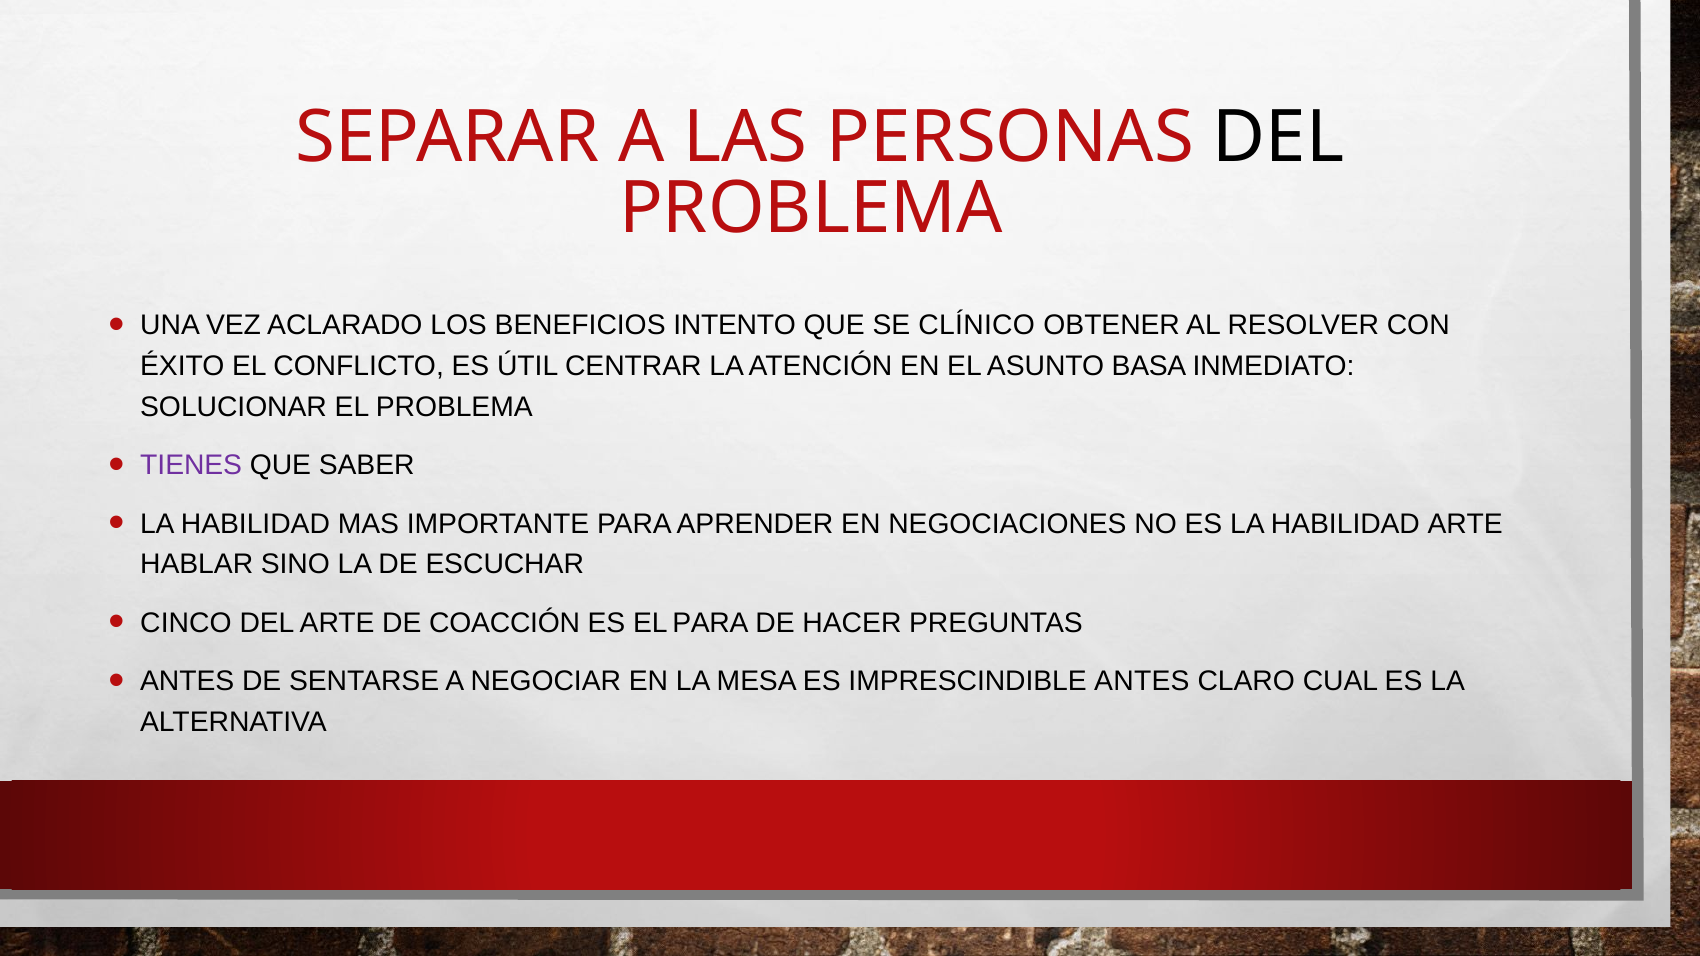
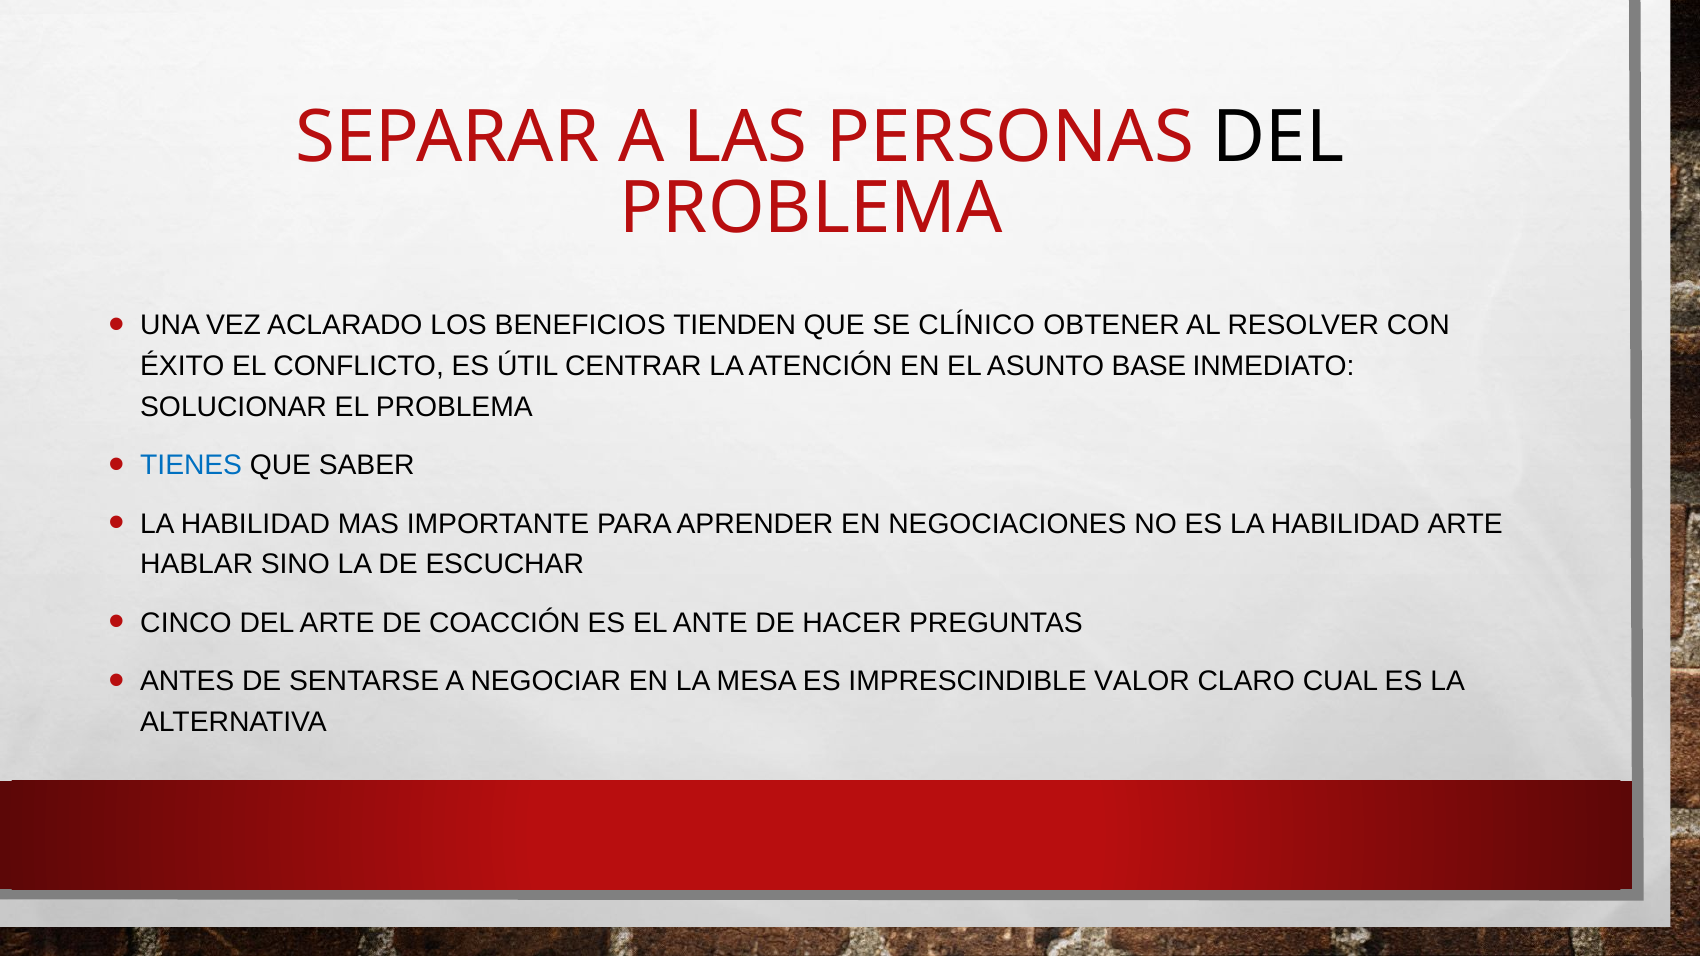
INTENTO: INTENTO -> TIENDEN
BASA: BASA -> BASE
TIENES colour: purple -> blue
EL PARA: PARA -> ANTE
IMPRESCINDIBLE ANTES: ANTES -> VALOR
